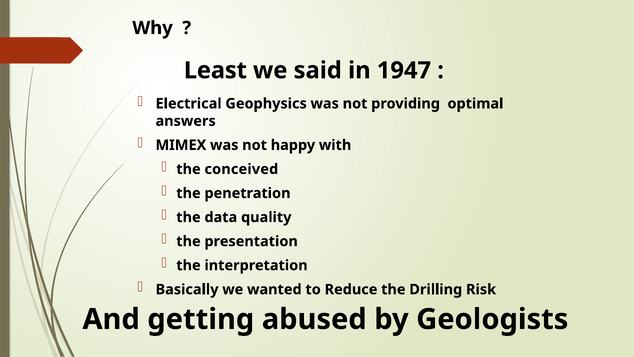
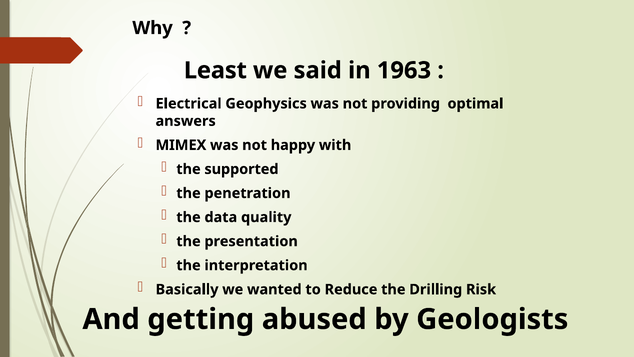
1947: 1947 -> 1963
conceived: conceived -> supported
